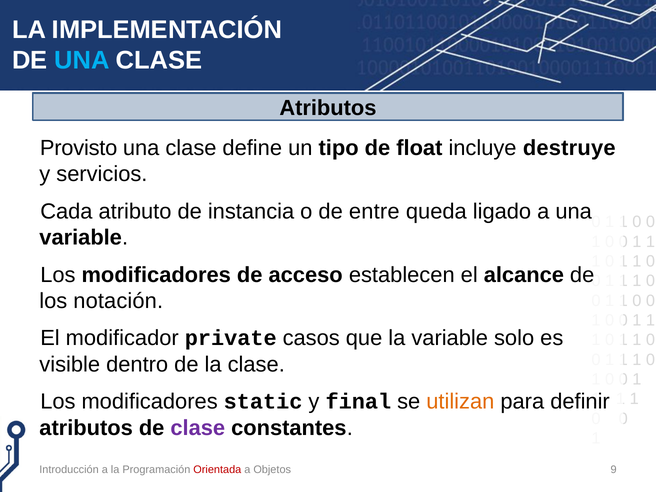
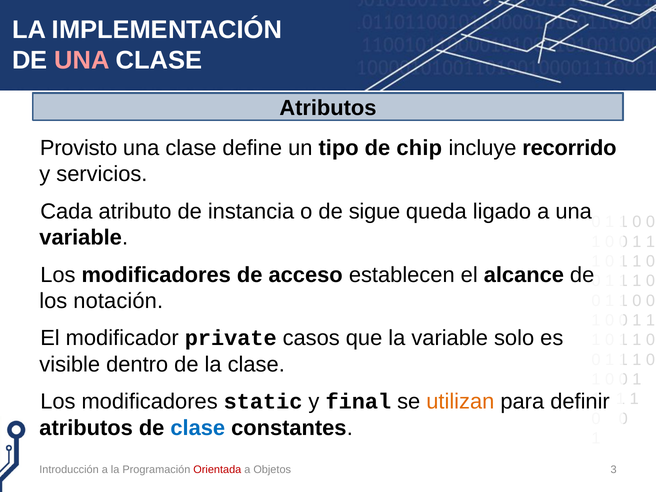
UNA at (82, 60) colour: light blue -> pink
float: float -> chip
destruye: destruye -> recorrido
entre: entre -> sigue
clase at (198, 428) colour: purple -> blue
9: 9 -> 3
